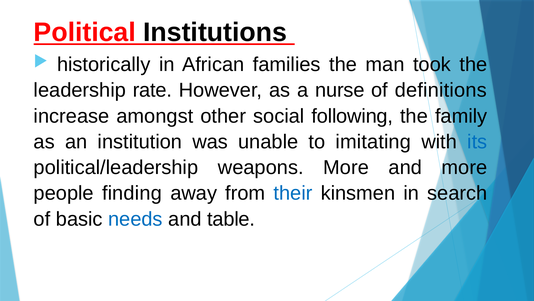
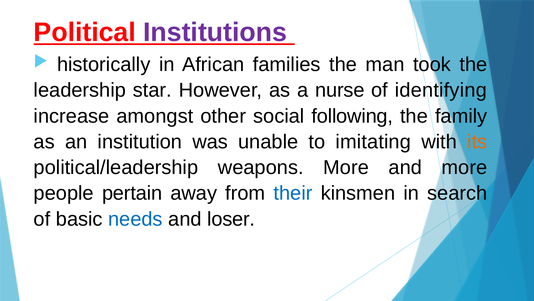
Institutions colour: black -> purple
rate: rate -> star
definitions: definitions -> identifying
its colour: blue -> orange
finding: finding -> pertain
table: table -> loser
